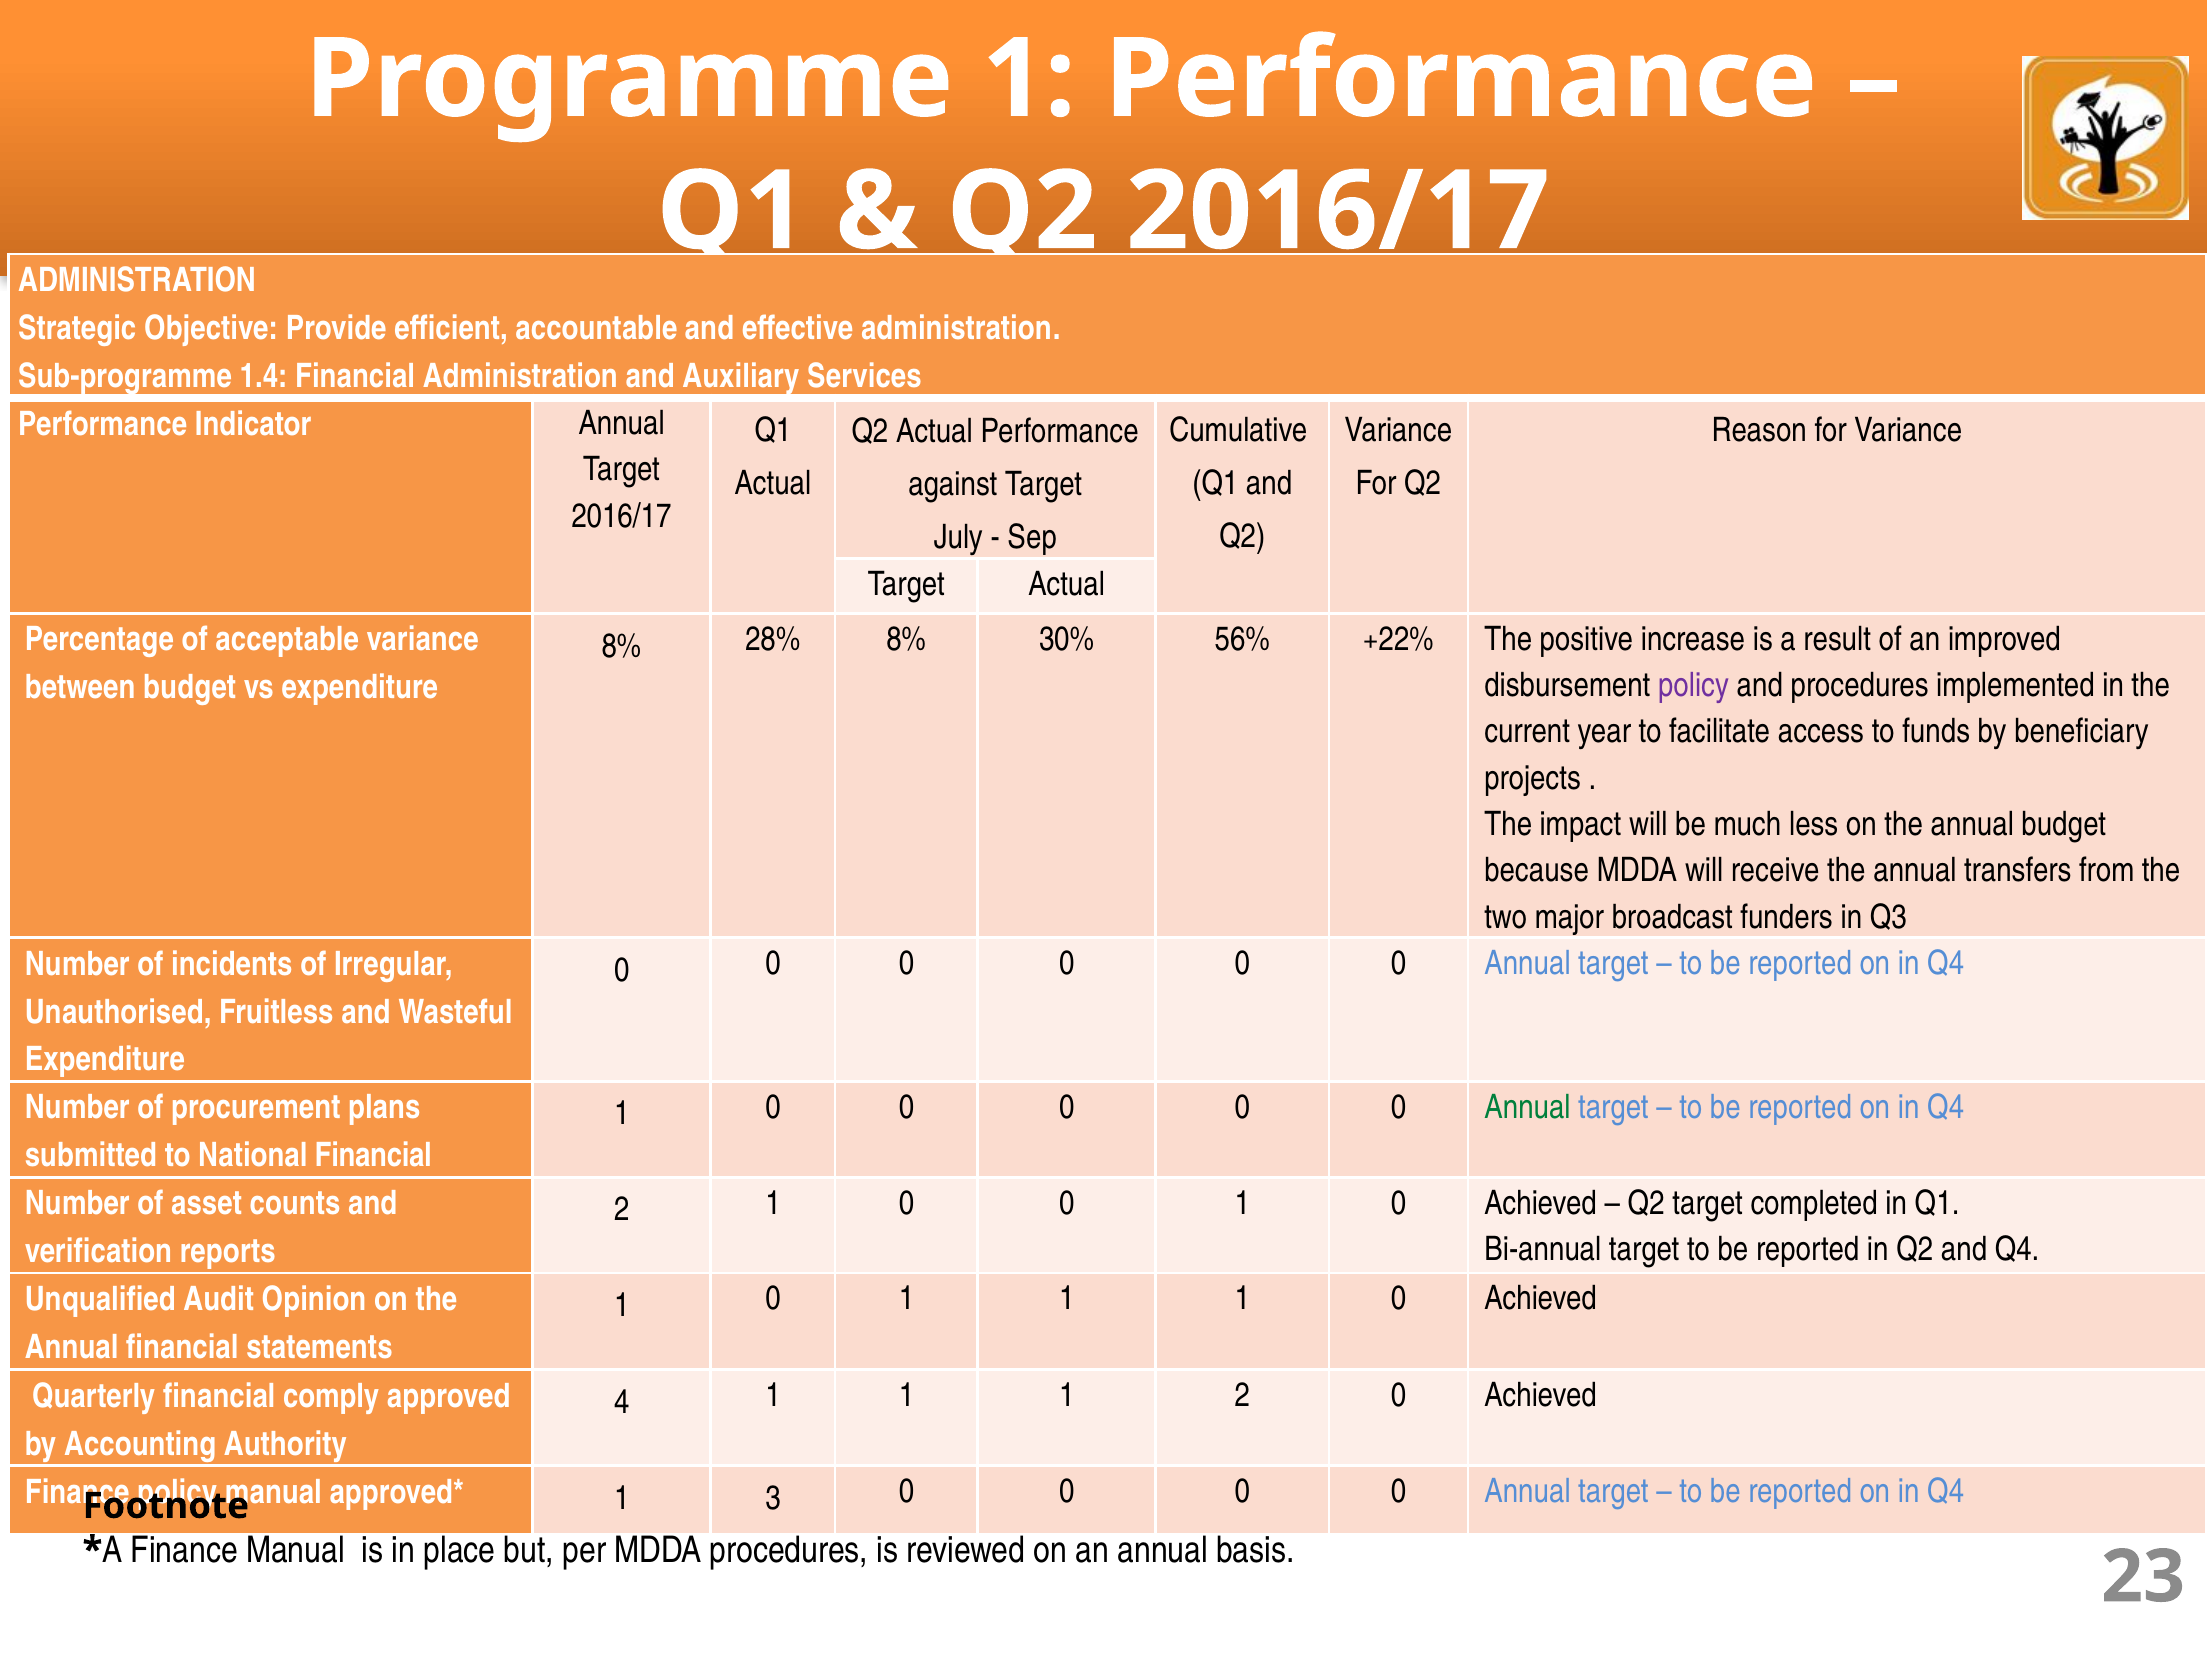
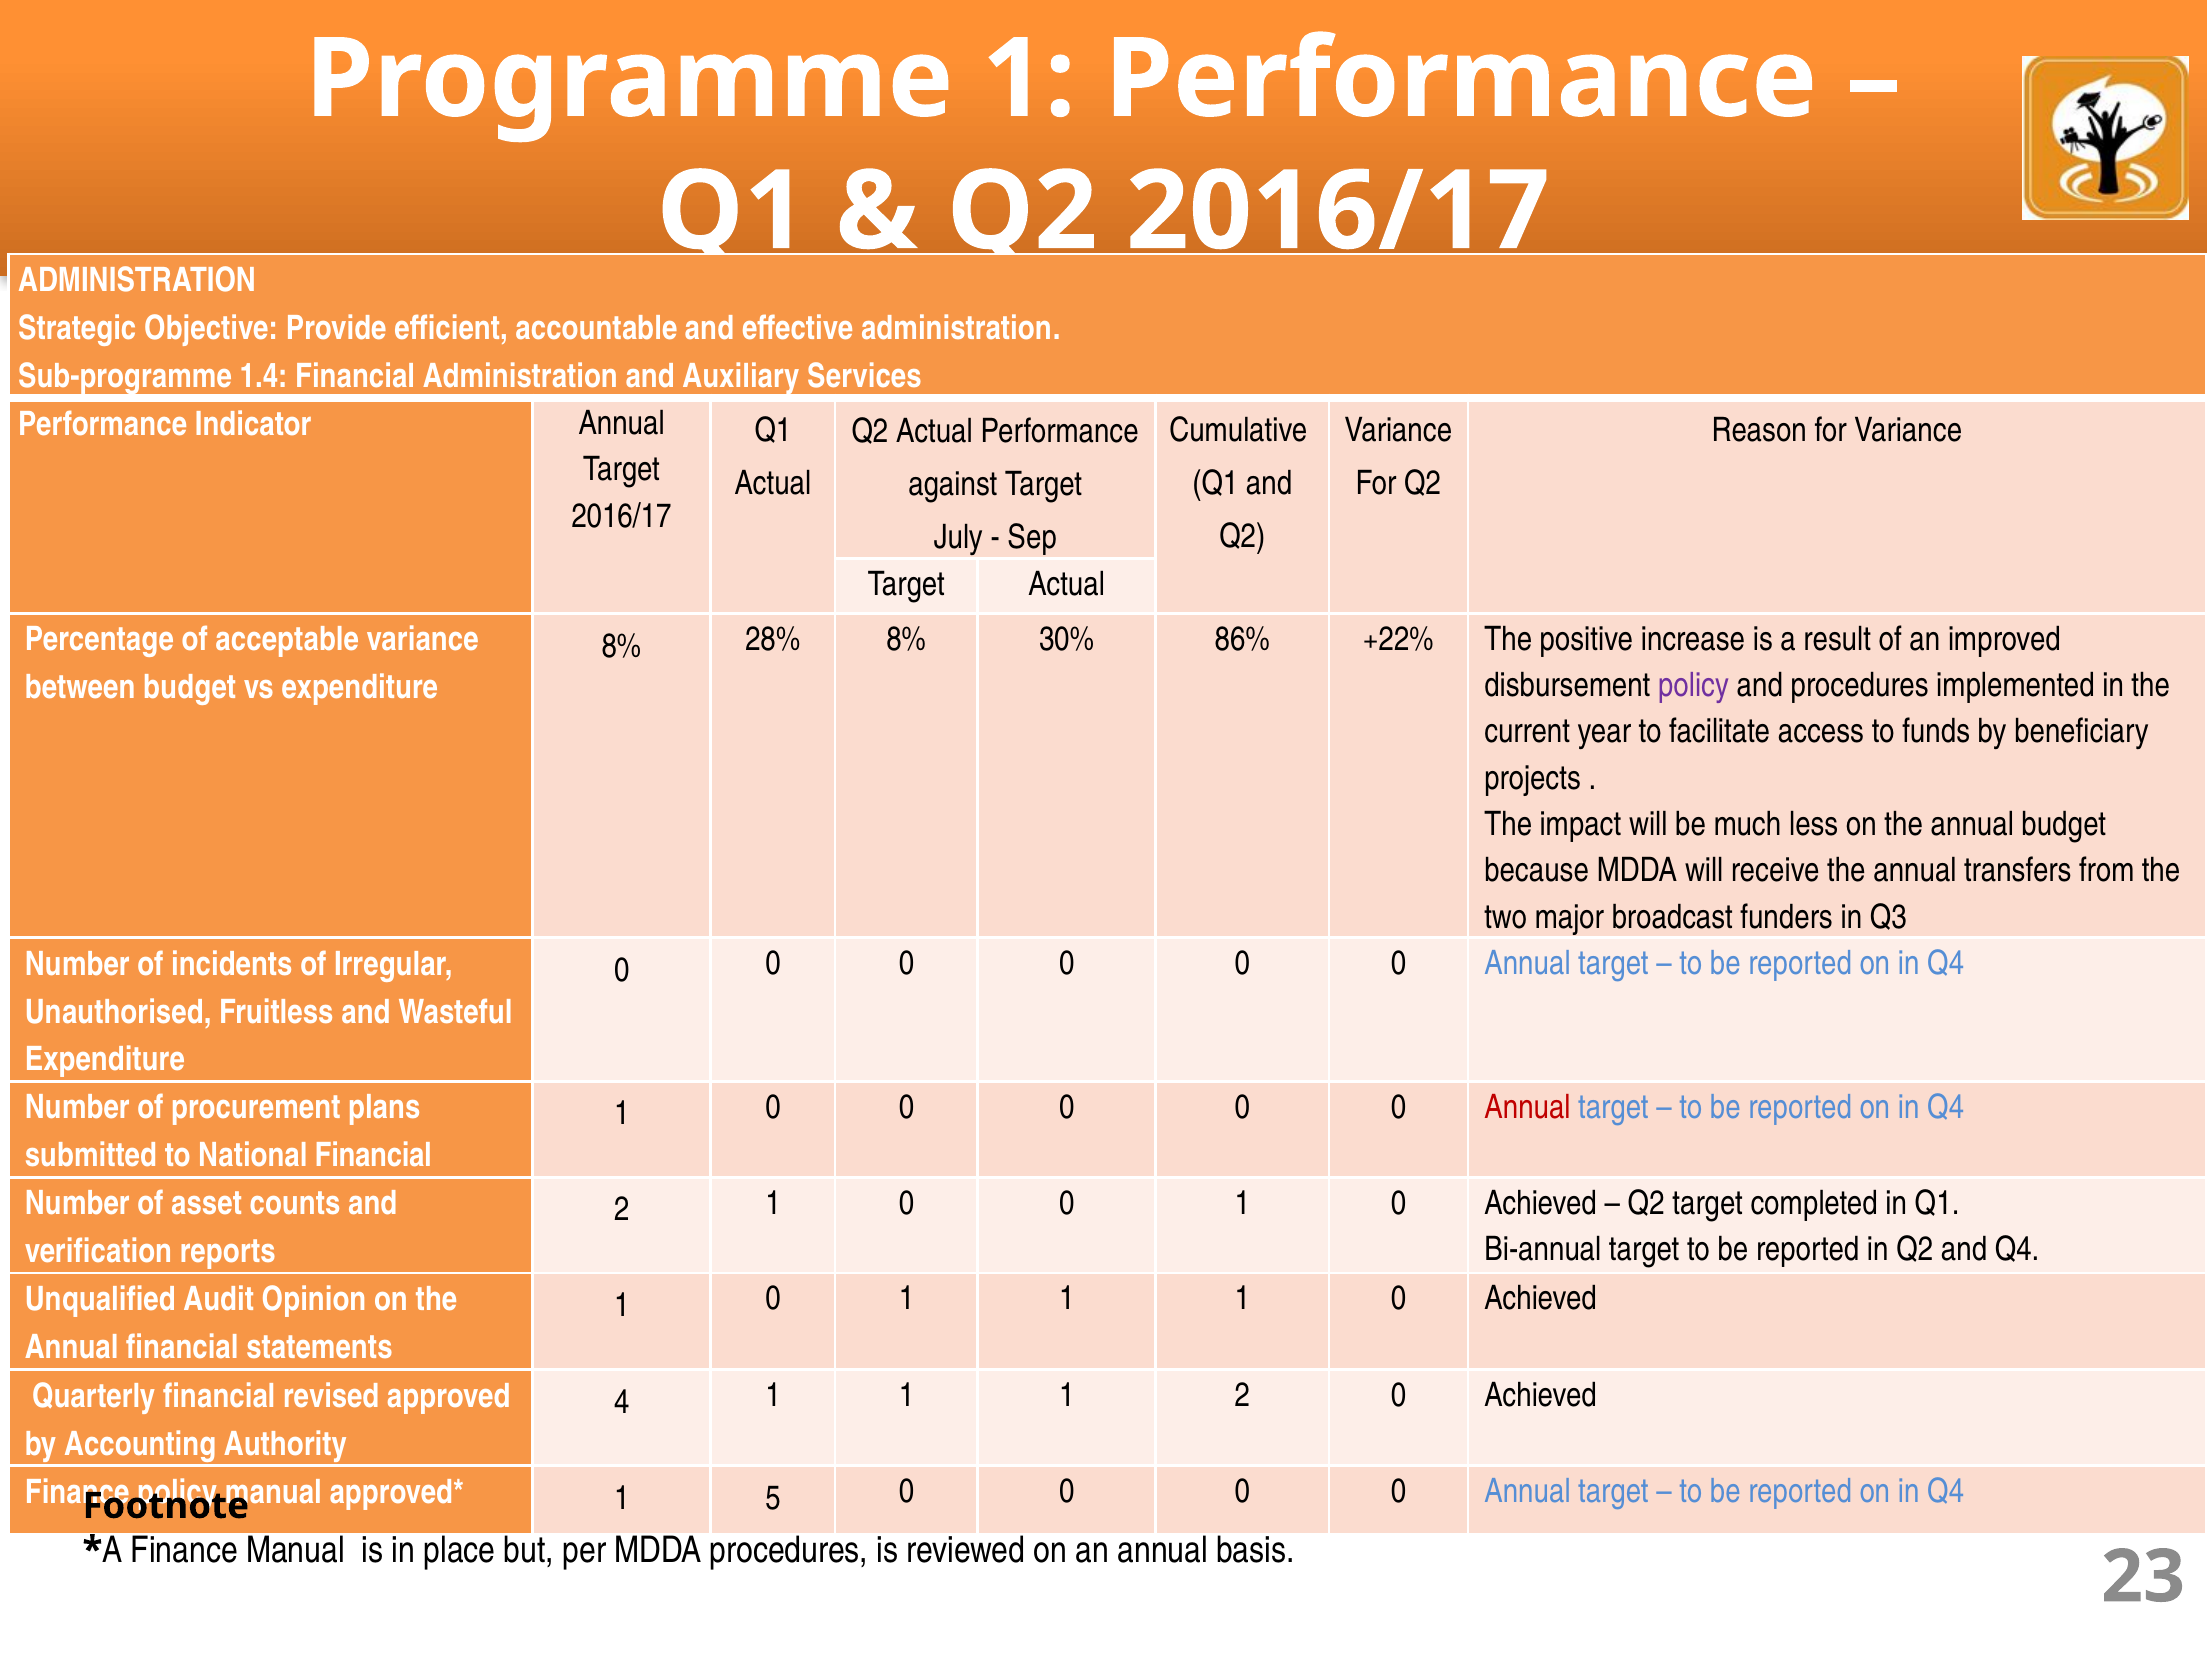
56%: 56% -> 86%
Annual at (1528, 1107) colour: green -> red
comply: comply -> revised
3: 3 -> 5
